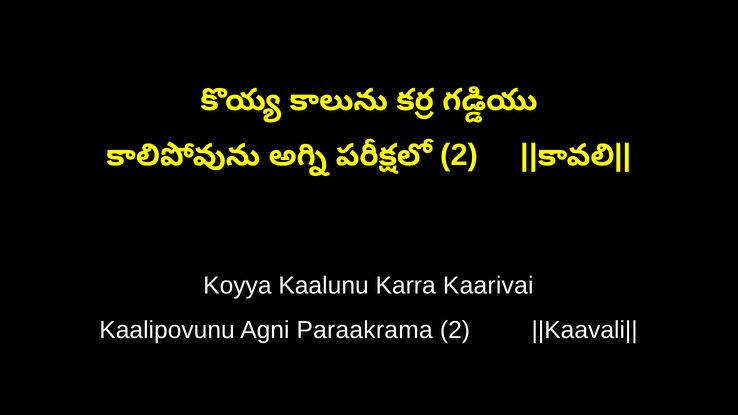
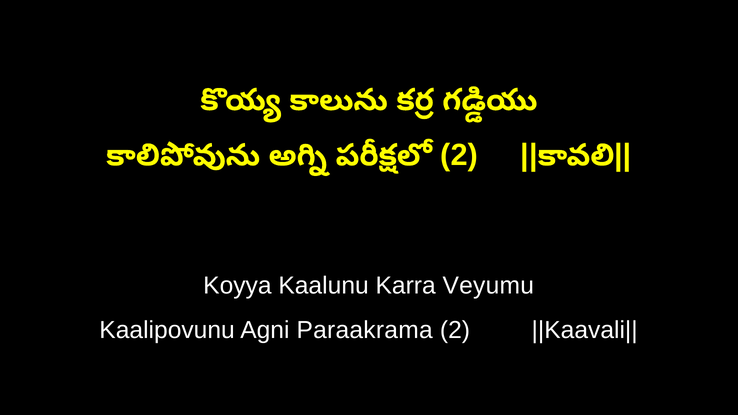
Kaarivai: Kaarivai -> Veyumu
